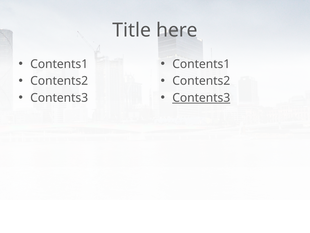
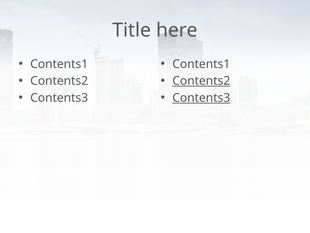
Contents2 at (201, 81) underline: none -> present
